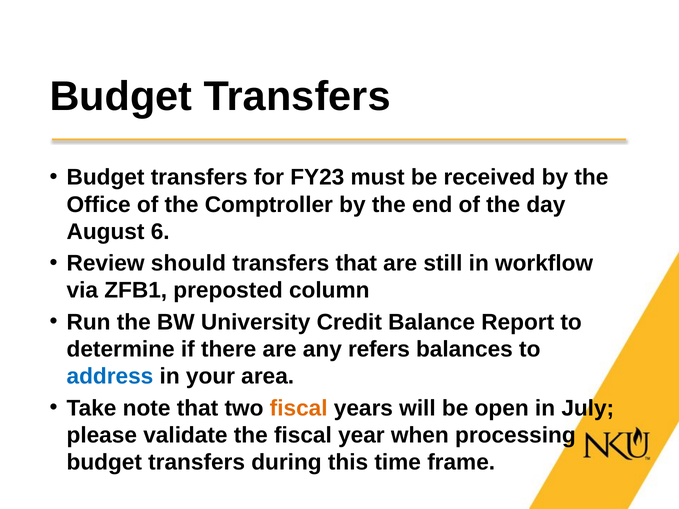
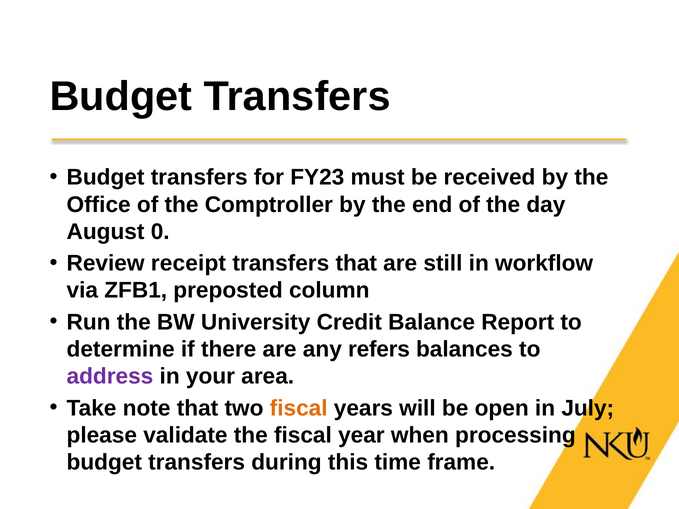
6: 6 -> 0
should: should -> receipt
address colour: blue -> purple
